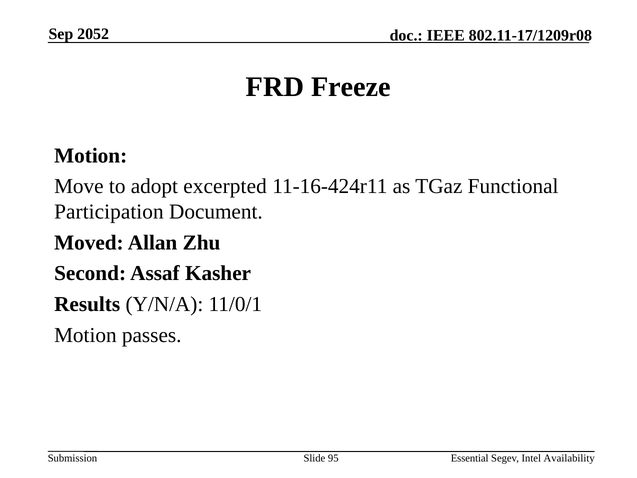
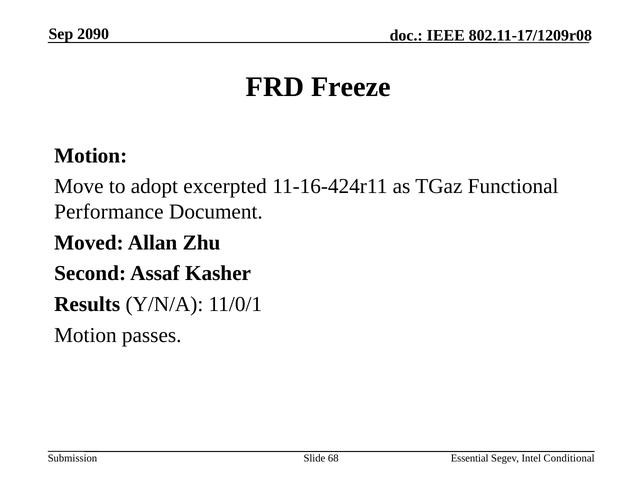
2052: 2052 -> 2090
Participation: Participation -> Performance
95: 95 -> 68
Availability: Availability -> Conditional
